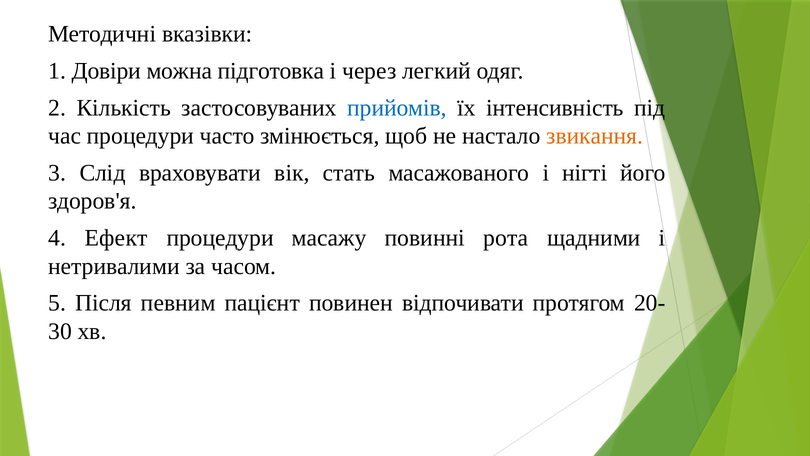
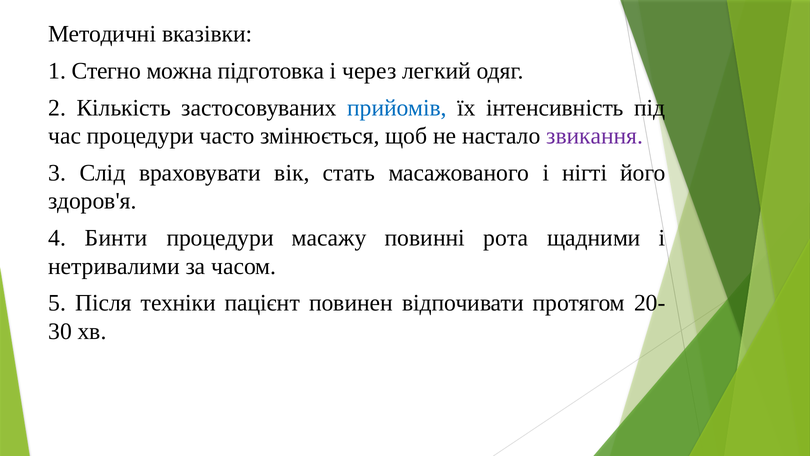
Довіри: Довіри -> Стегно
звикання colour: orange -> purple
Ефект: Ефект -> Бинти
певним: певним -> техніки
